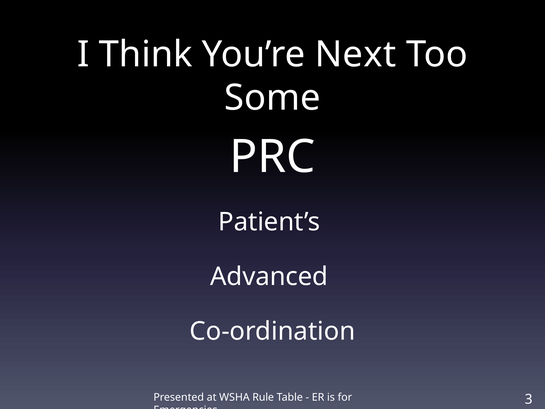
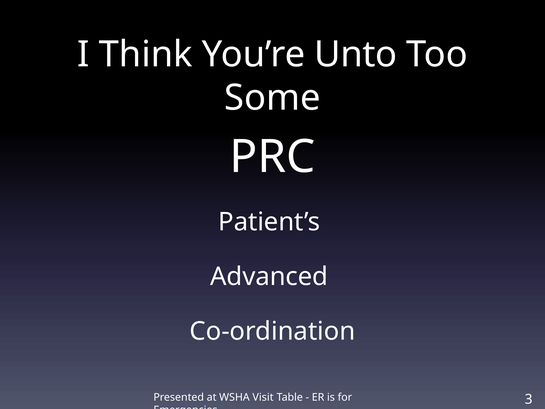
Next: Next -> Unto
Rule: Rule -> Visit
